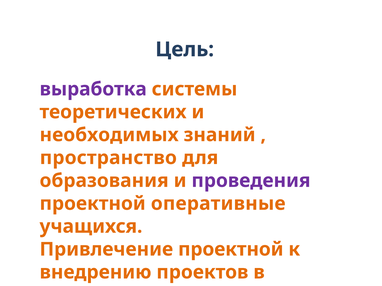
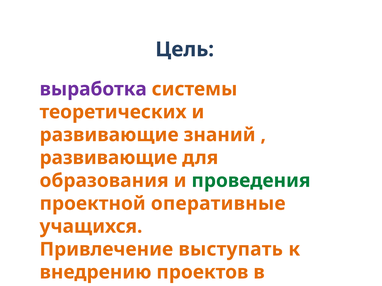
необходимых at (109, 135): необходимых -> развивающие
пространство at (108, 158): пространство -> развивающие
проведения colour: purple -> green
Привлечение проектной: проектной -> выступать
